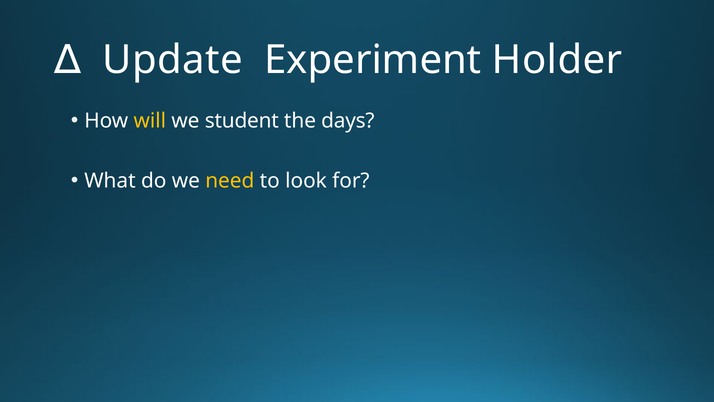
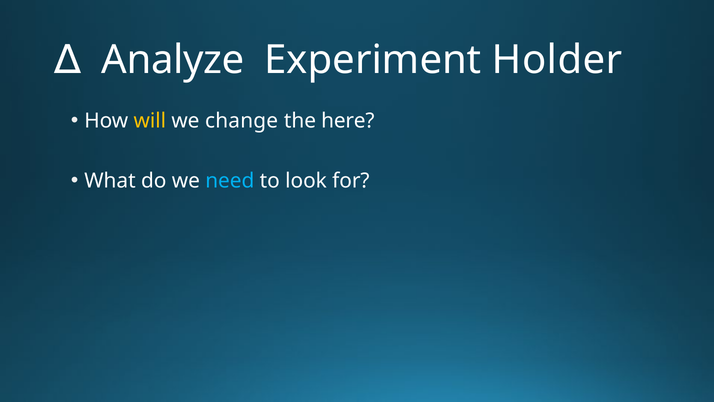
Update: Update -> Analyze
student: student -> change
days: days -> here
need colour: yellow -> light blue
